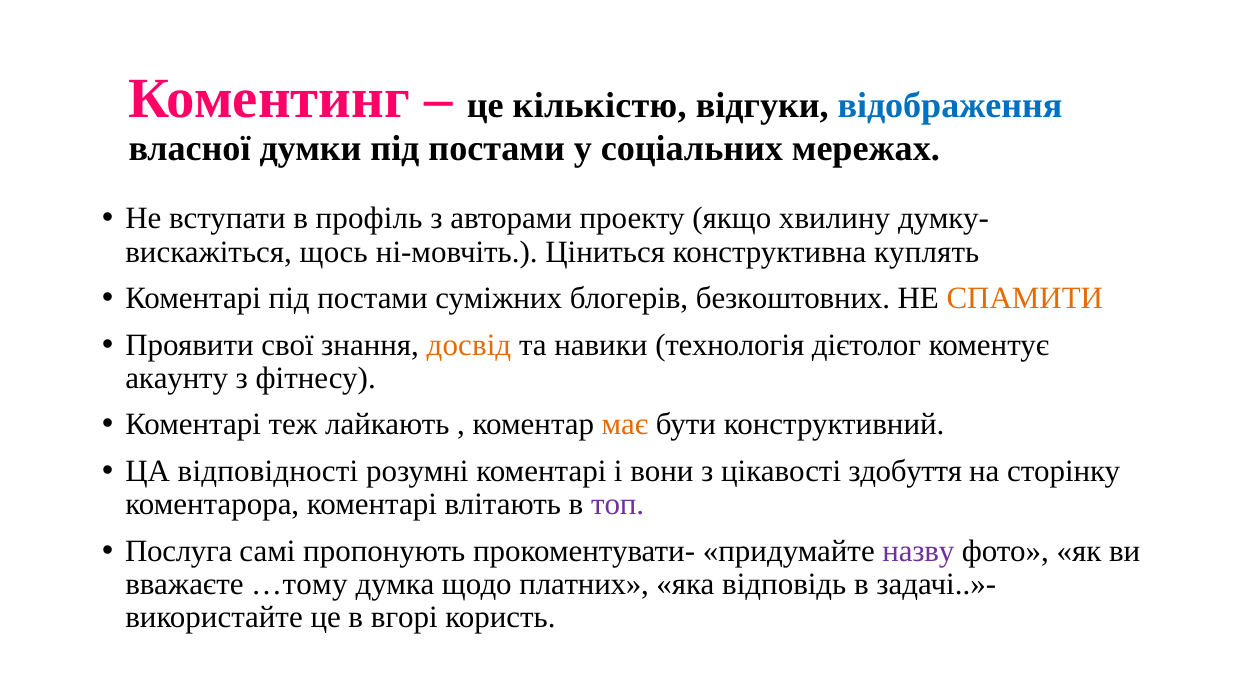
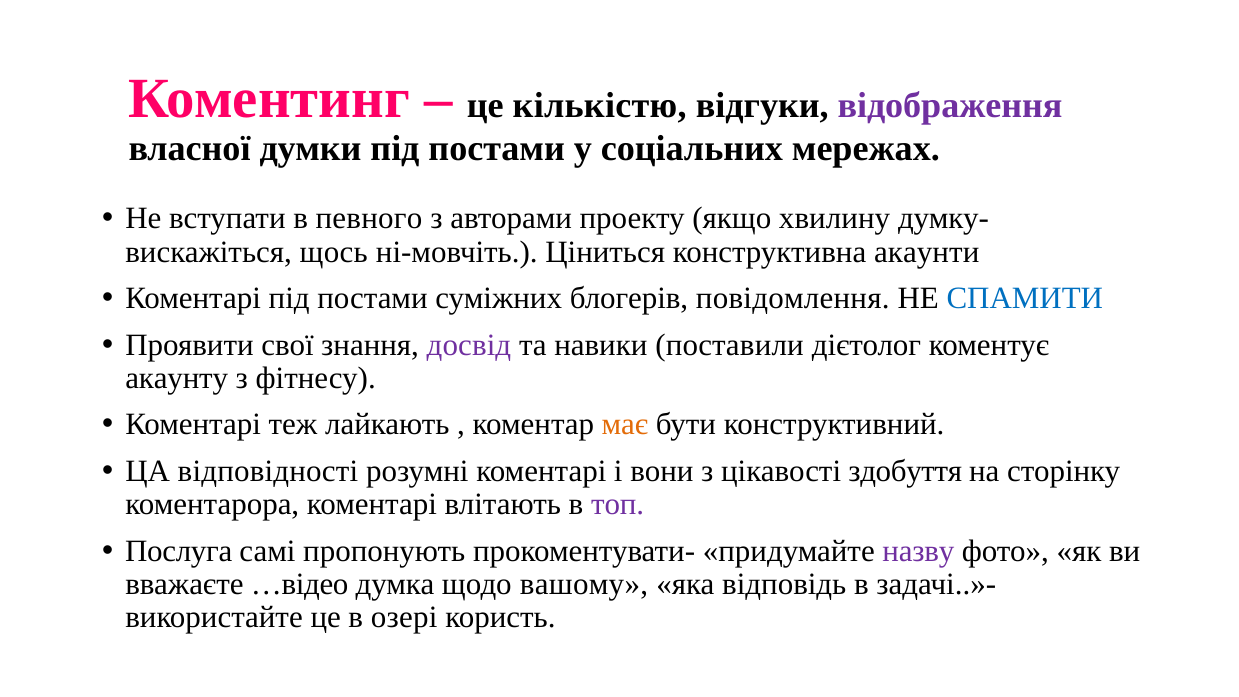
відображення colour: blue -> purple
профіль: профіль -> певного
куплять: куплять -> акаунти
безкоштовних: безкоштовних -> повідомлення
СПАМИТИ colour: orange -> blue
досвід colour: orange -> purple
технологія: технологія -> поставили
…тому: …тому -> …відео
платних: платних -> вашому
вгорі: вгорі -> озері
